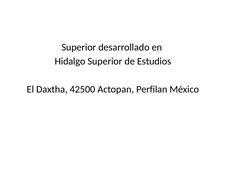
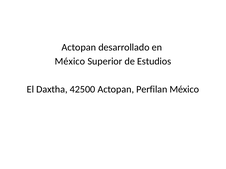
Superior at (79, 47): Superior -> Actopan
Hidalgo at (70, 61): Hidalgo -> México
